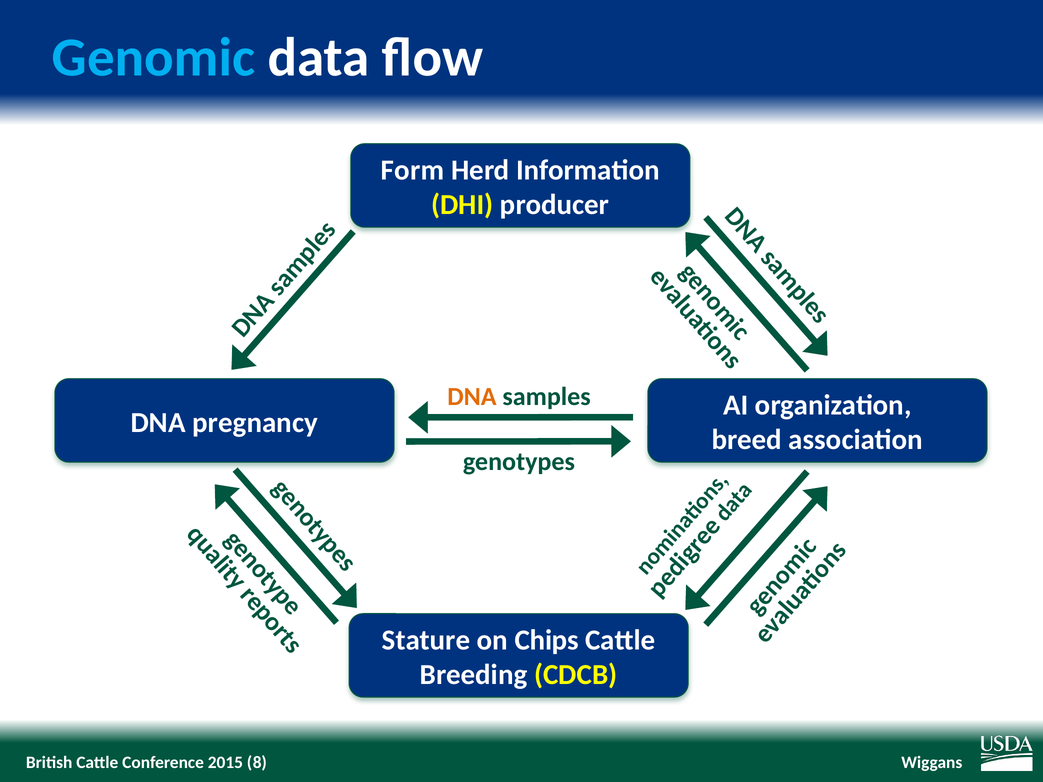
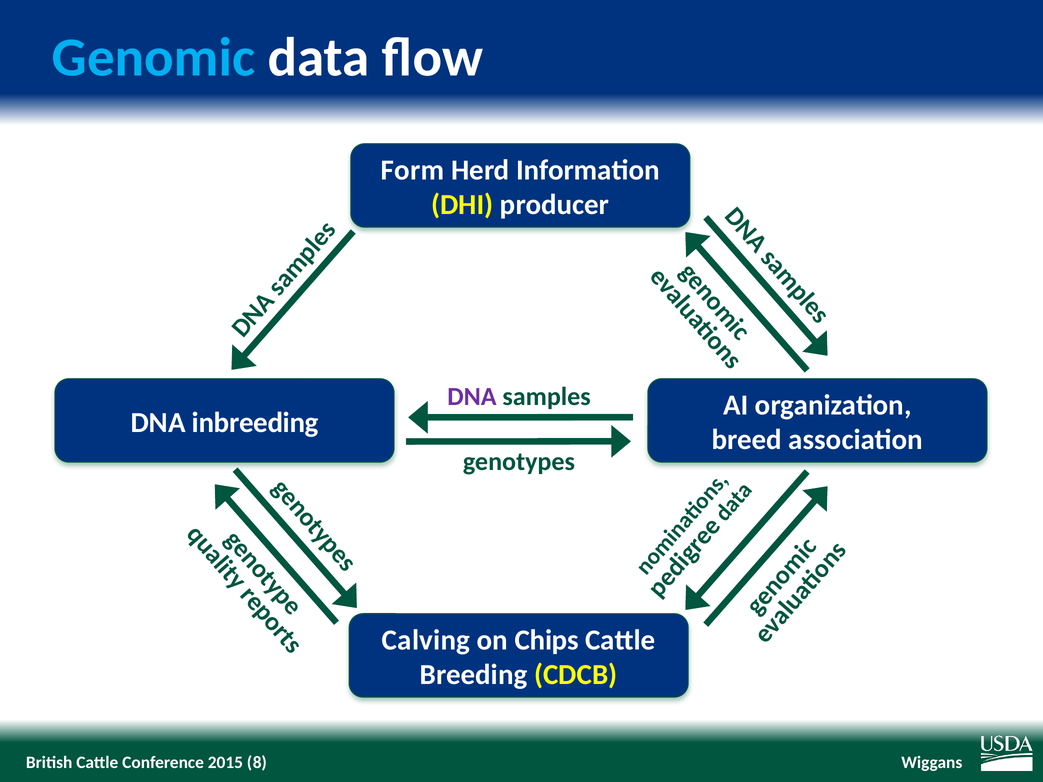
DNA at (472, 397) colour: orange -> purple
pregnancy: pregnancy -> inbreeding
Stature: Stature -> Calving
